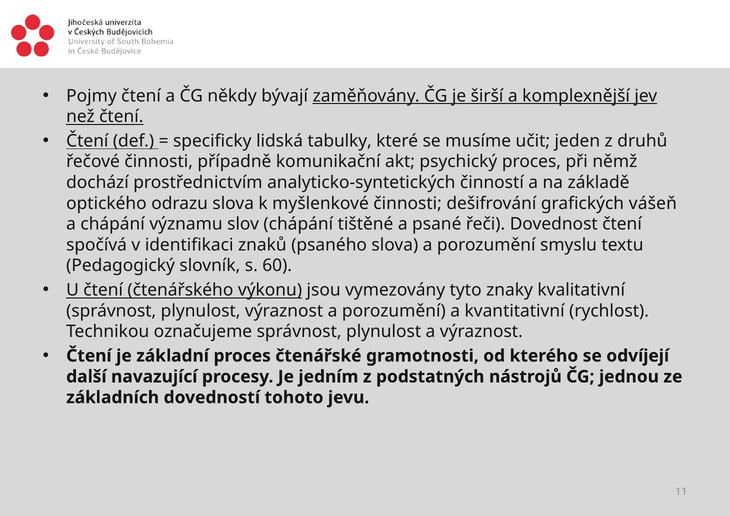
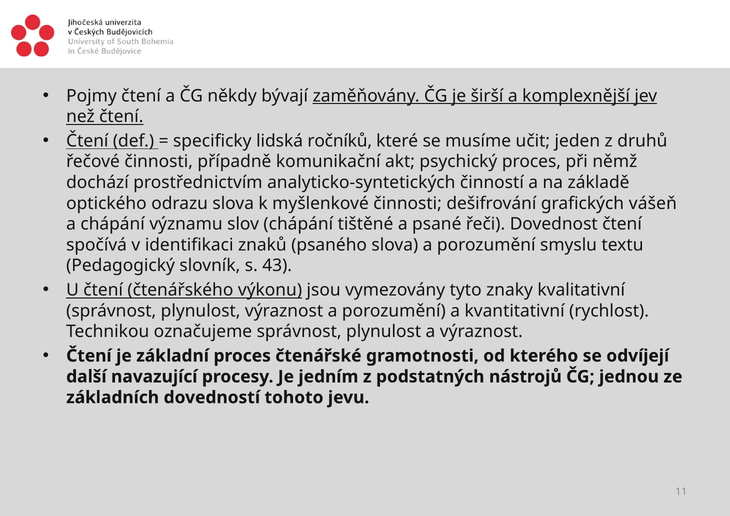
tabulky: tabulky -> ročníků
60: 60 -> 43
